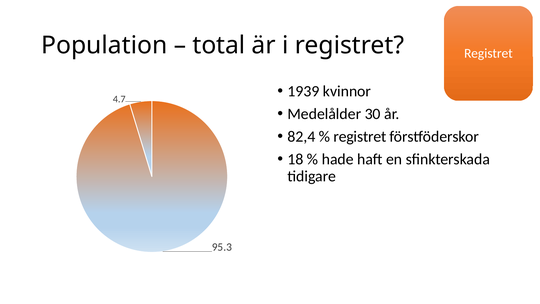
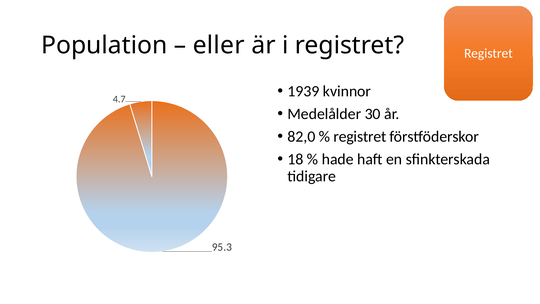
total: total -> eller
82,4: 82,4 -> 82,0
